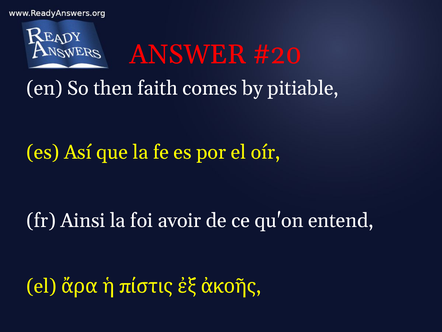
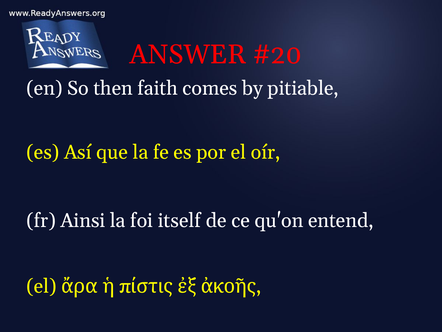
avoir: avoir -> itself
